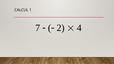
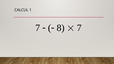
2: 2 -> 8
4 at (79, 28): 4 -> 7
